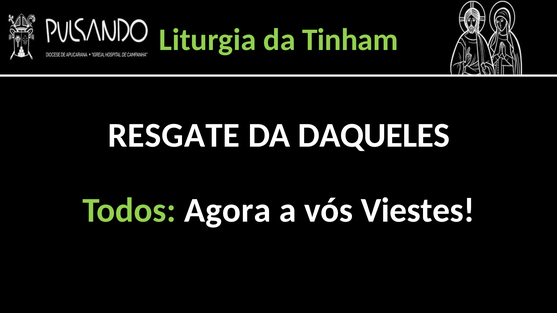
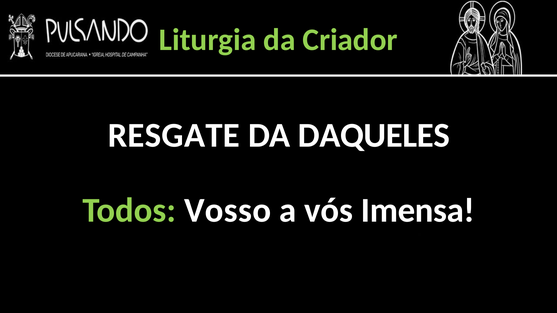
Tinham: Tinham -> Criador
Agora: Agora -> Vosso
Viestes: Viestes -> Imensa
